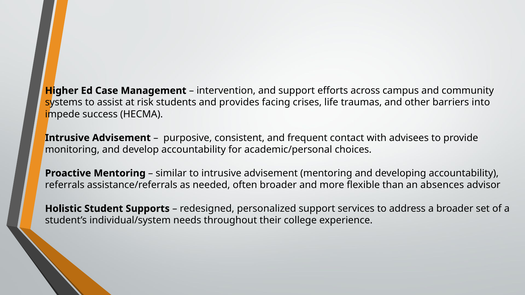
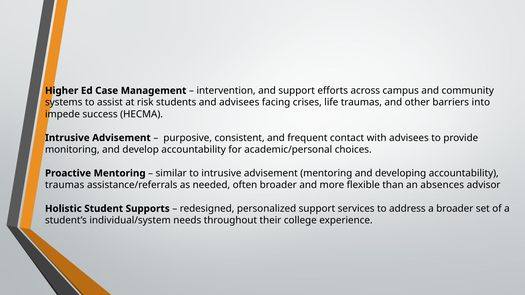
and provides: provides -> advisees
referrals at (65, 185): referrals -> traumas
